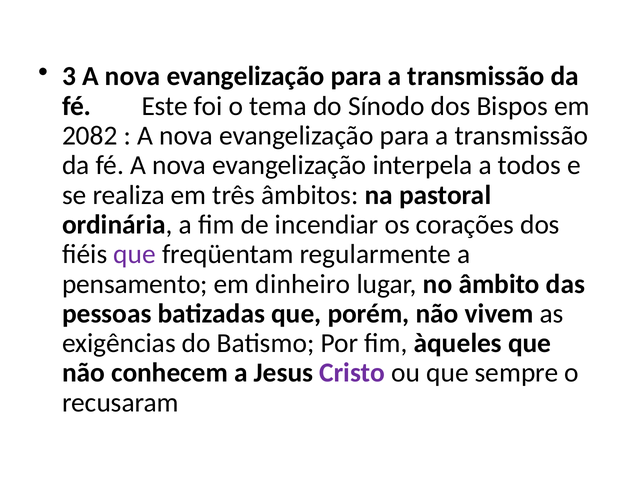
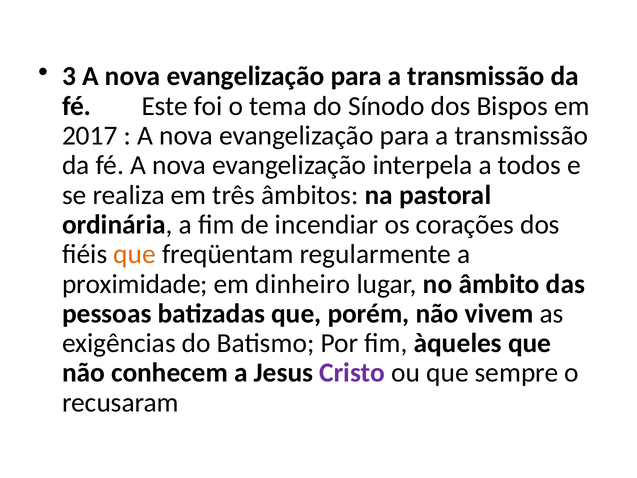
2082: 2082 -> 2017
que at (135, 254) colour: purple -> orange
pensamento: pensamento -> proximidade
